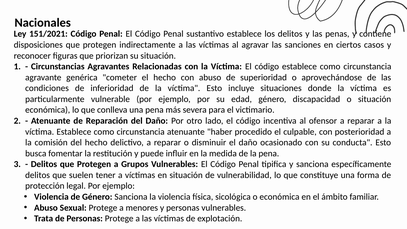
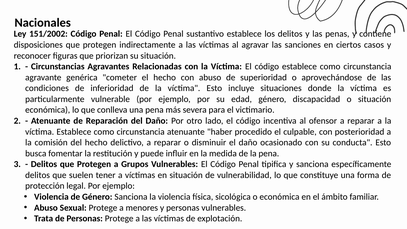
151/2021: 151/2021 -> 151/2002
